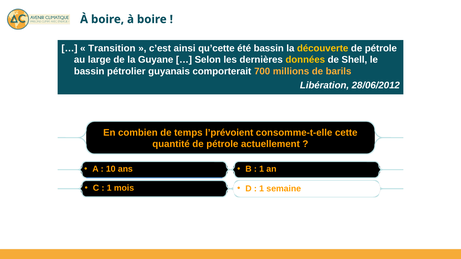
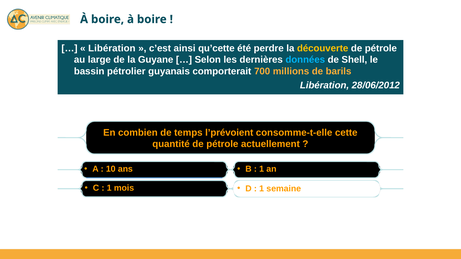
Transition at (112, 48): Transition -> Libération
été bassin: bassin -> perdre
données colour: yellow -> light blue
